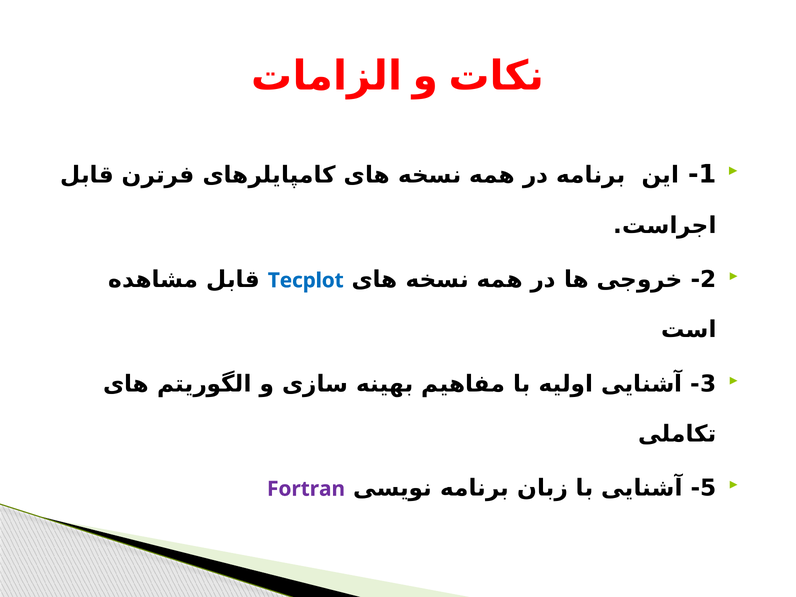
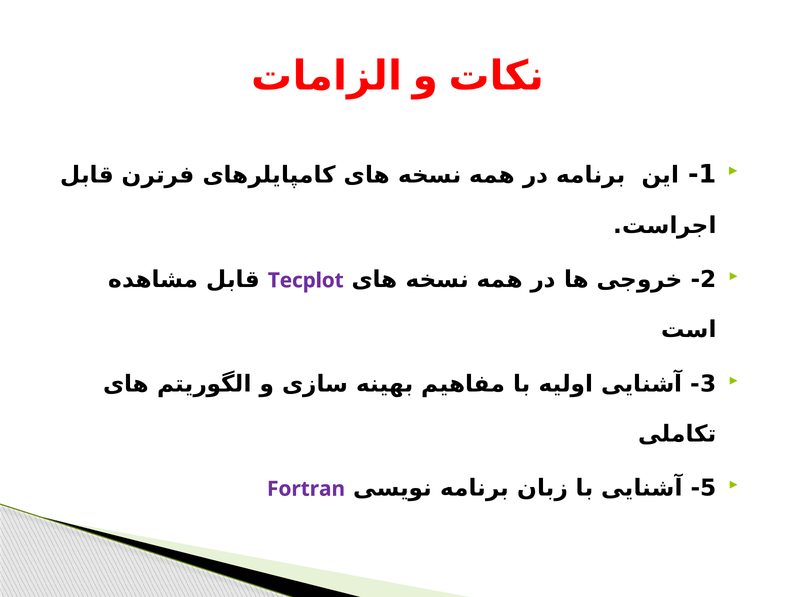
Tecplot colour: blue -> purple
